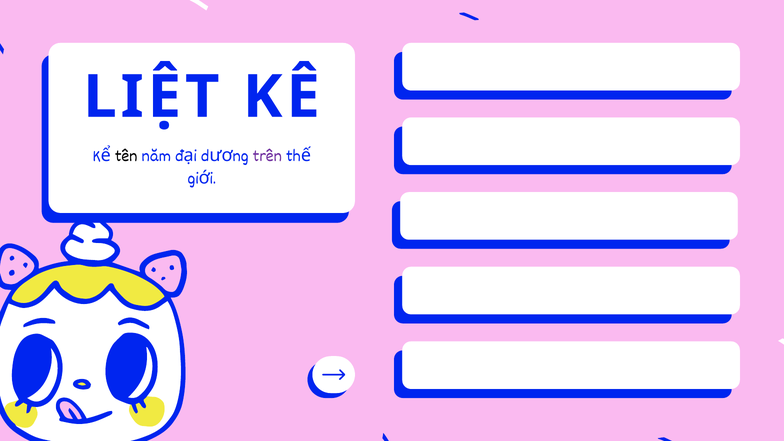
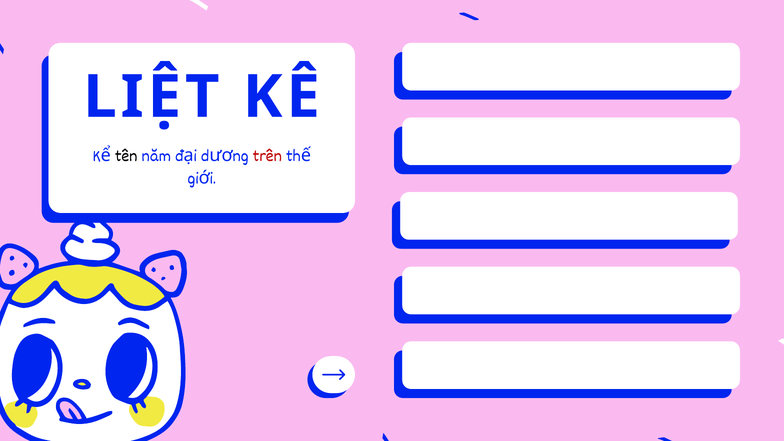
trên colour: purple -> red
